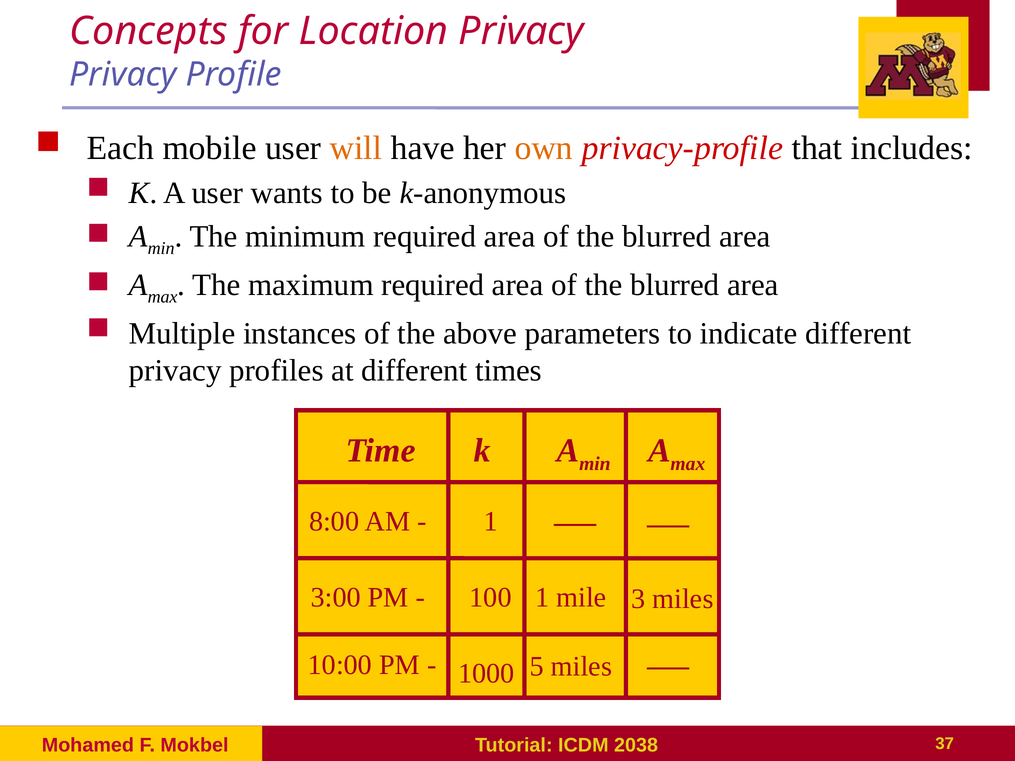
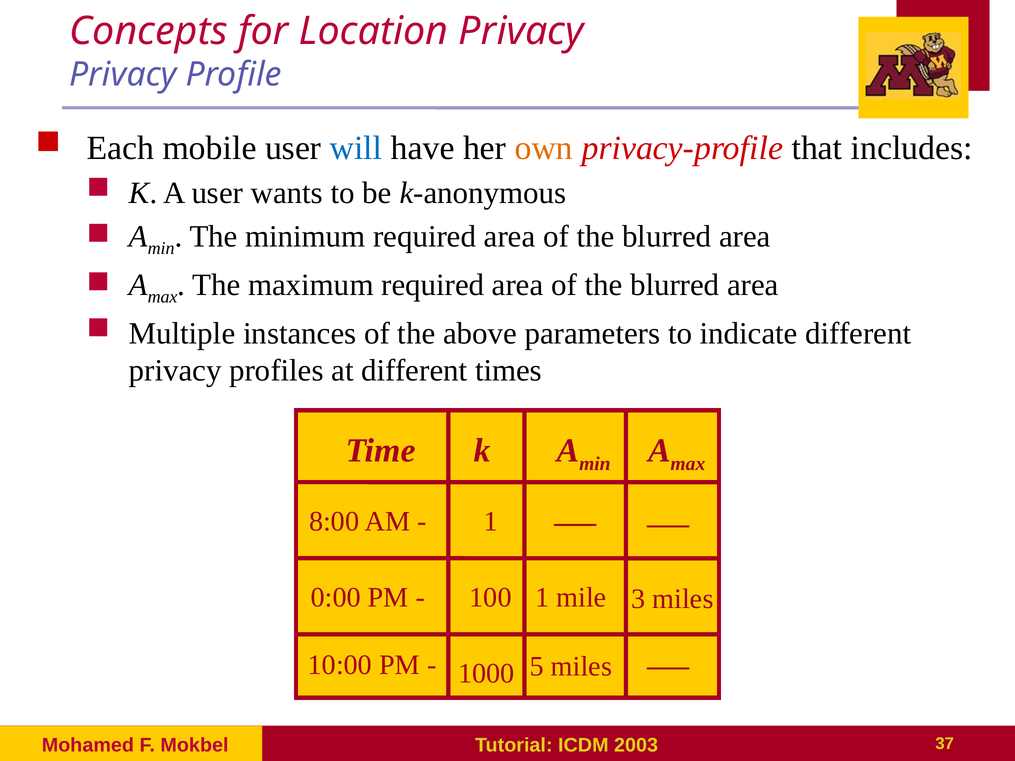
will colour: orange -> blue
3:00: 3:00 -> 0:00
2038: 2038 -> 2003
